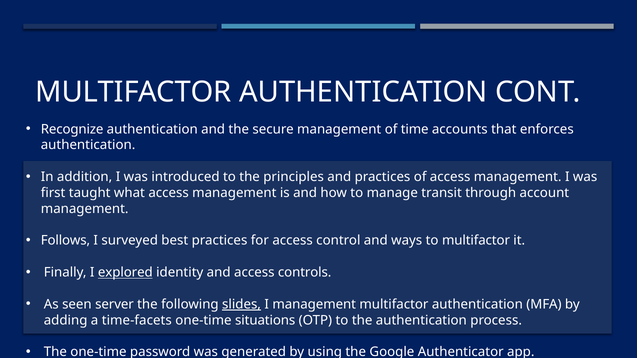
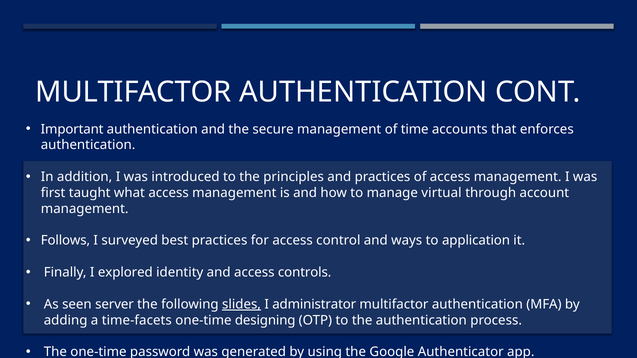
Recognize: Recognize -> Important
transit: transit -> virtual
to multifactor: multifactor -> application
explored underline: present -> none
I management: management -> administrator
situations: situations -> designing
